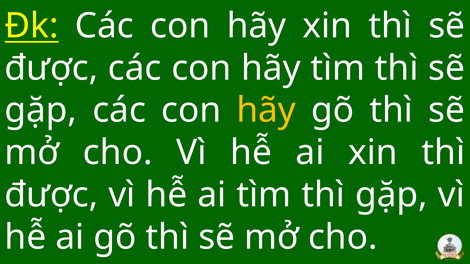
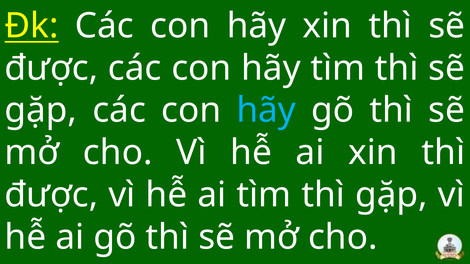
hãy at (266, 111) colour: yellow -> light blue
